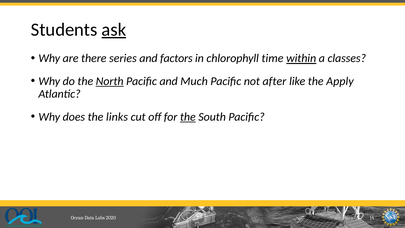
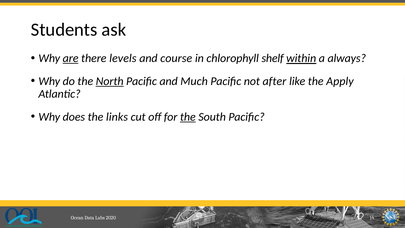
ask underline: present -> none
are underline: none -> present
series: series -> levels
factors: factors -> course
time: time -> shelf
classes: classes -> always
